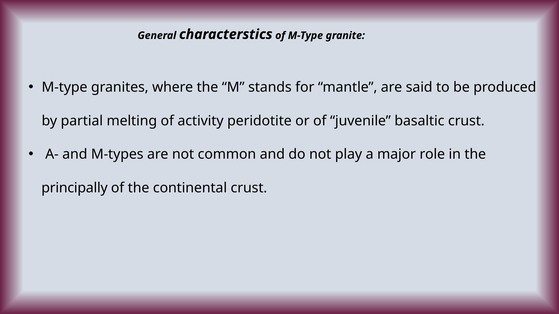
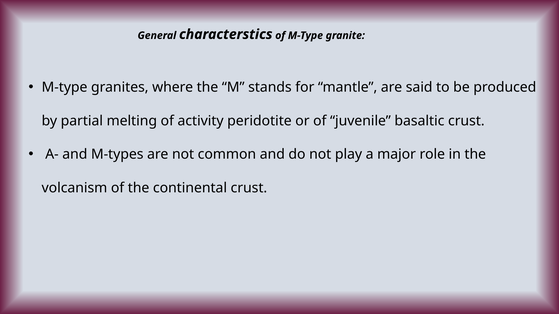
principally: principally -> volcanism
